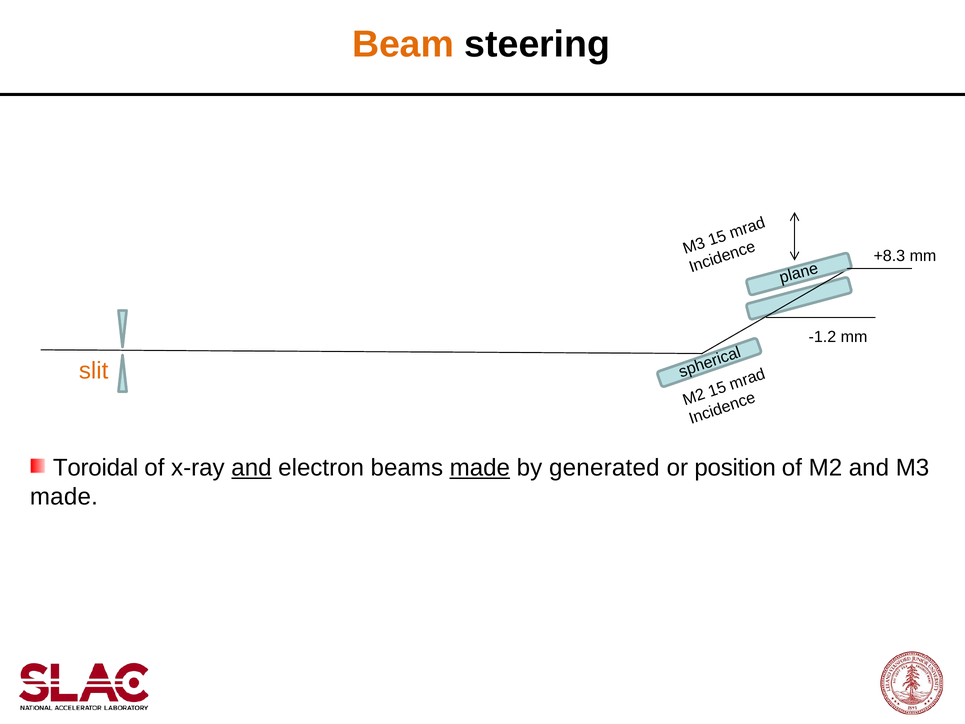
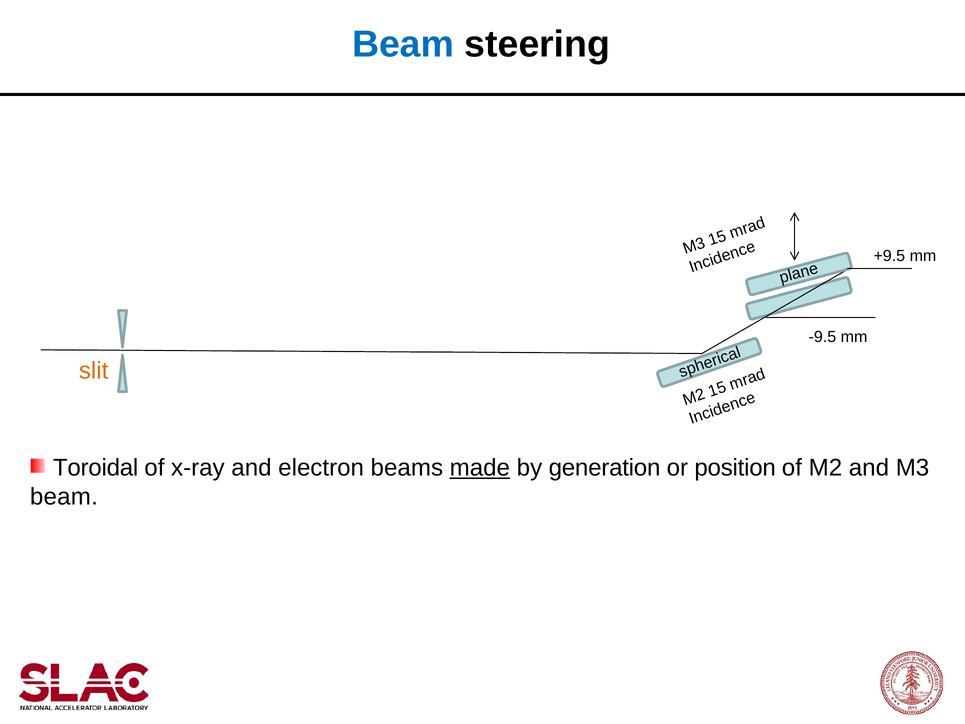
Beam at (403, 44) colour: orange -> blue
+8.3: +8.3 -> +9.5
-1.2: -1.2 -> -9.5
and at (251, 468) underline: present -> none
generated: generated -> generation
made at (64, 497): made -> beam
